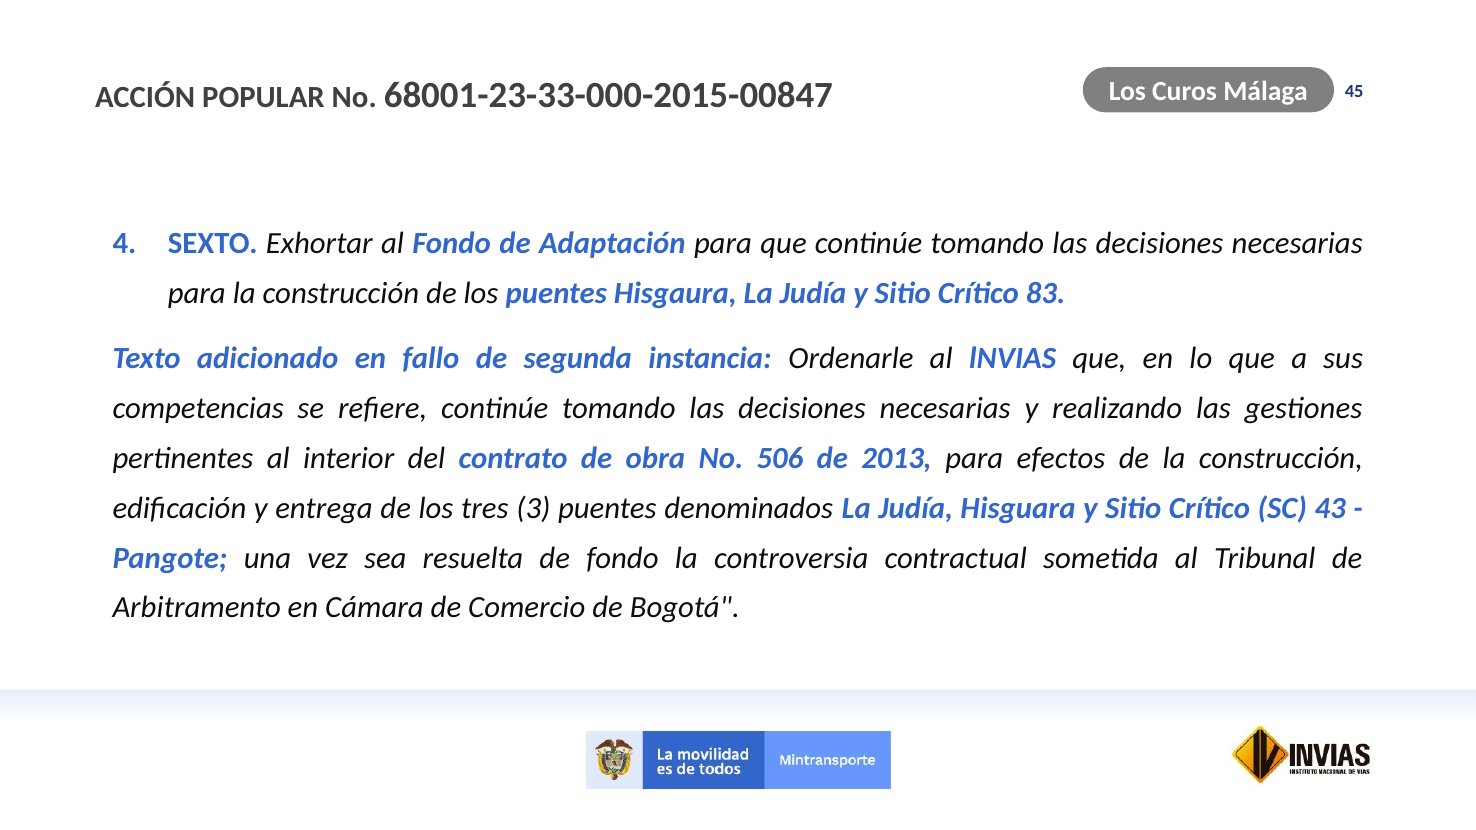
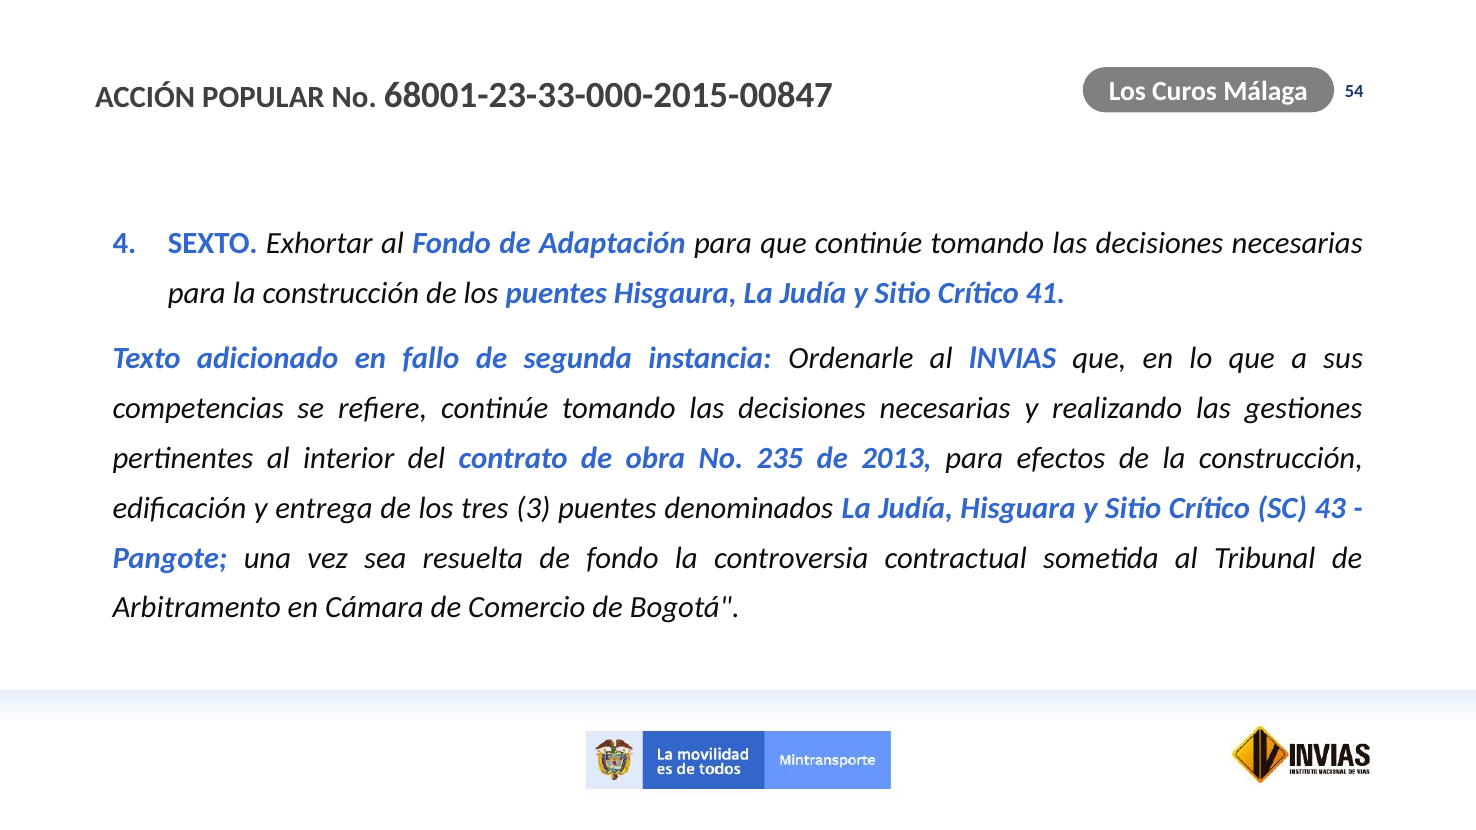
45: 45 -> 54
83: 83 -> 41
506: 506 -> 235
